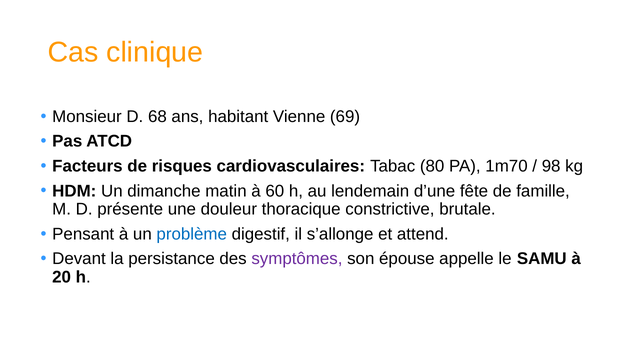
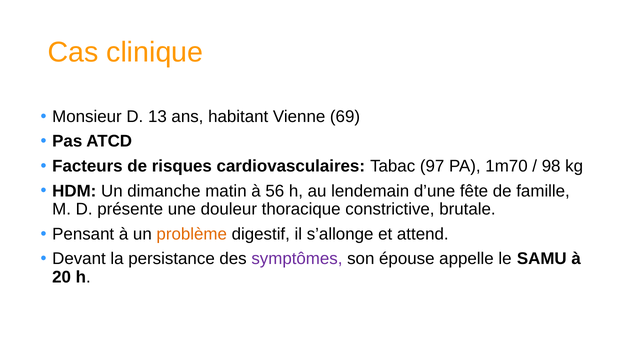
68: 68 -> 13
80: 80 -> 97
60: 60 -> 56
problème colour: blue -> orange
